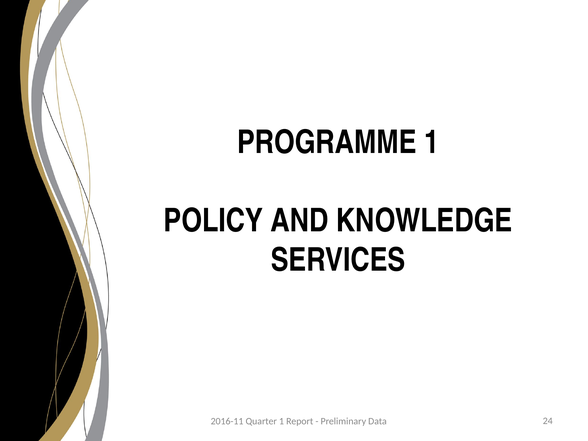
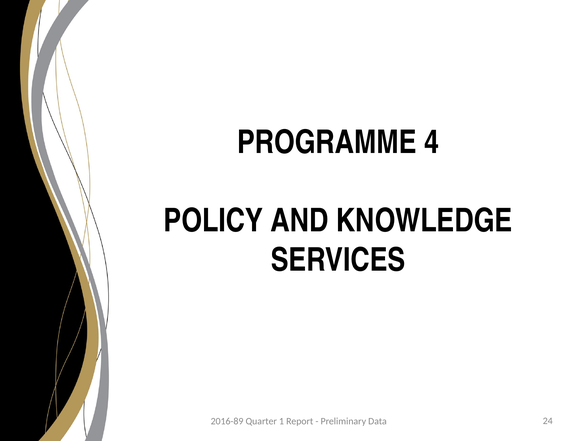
PROGRAMME 1: 1 -> 4
2016-11: 2016-11 -> 2016-89
